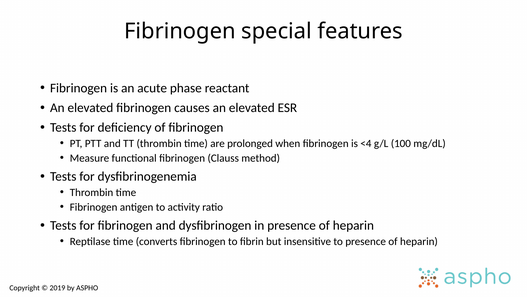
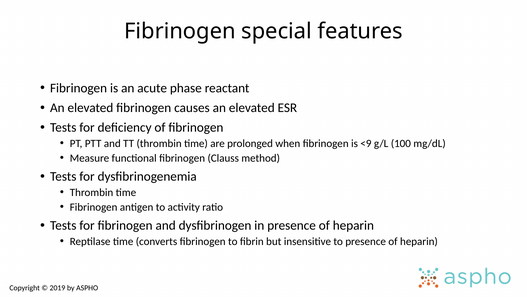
<4: <4 -> <9
